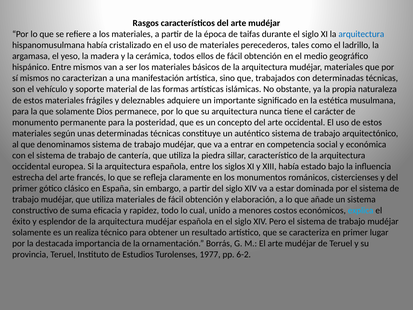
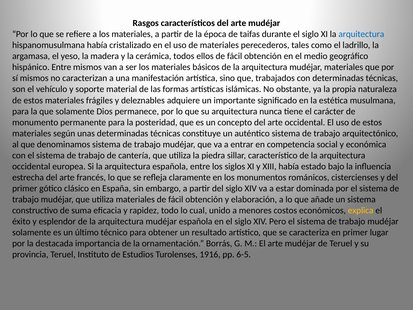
explica colour: light blue -> yellow
realiza: realiza -> último
1977: 1977 -> 1916
6-2: 6-2 -> 6-5
